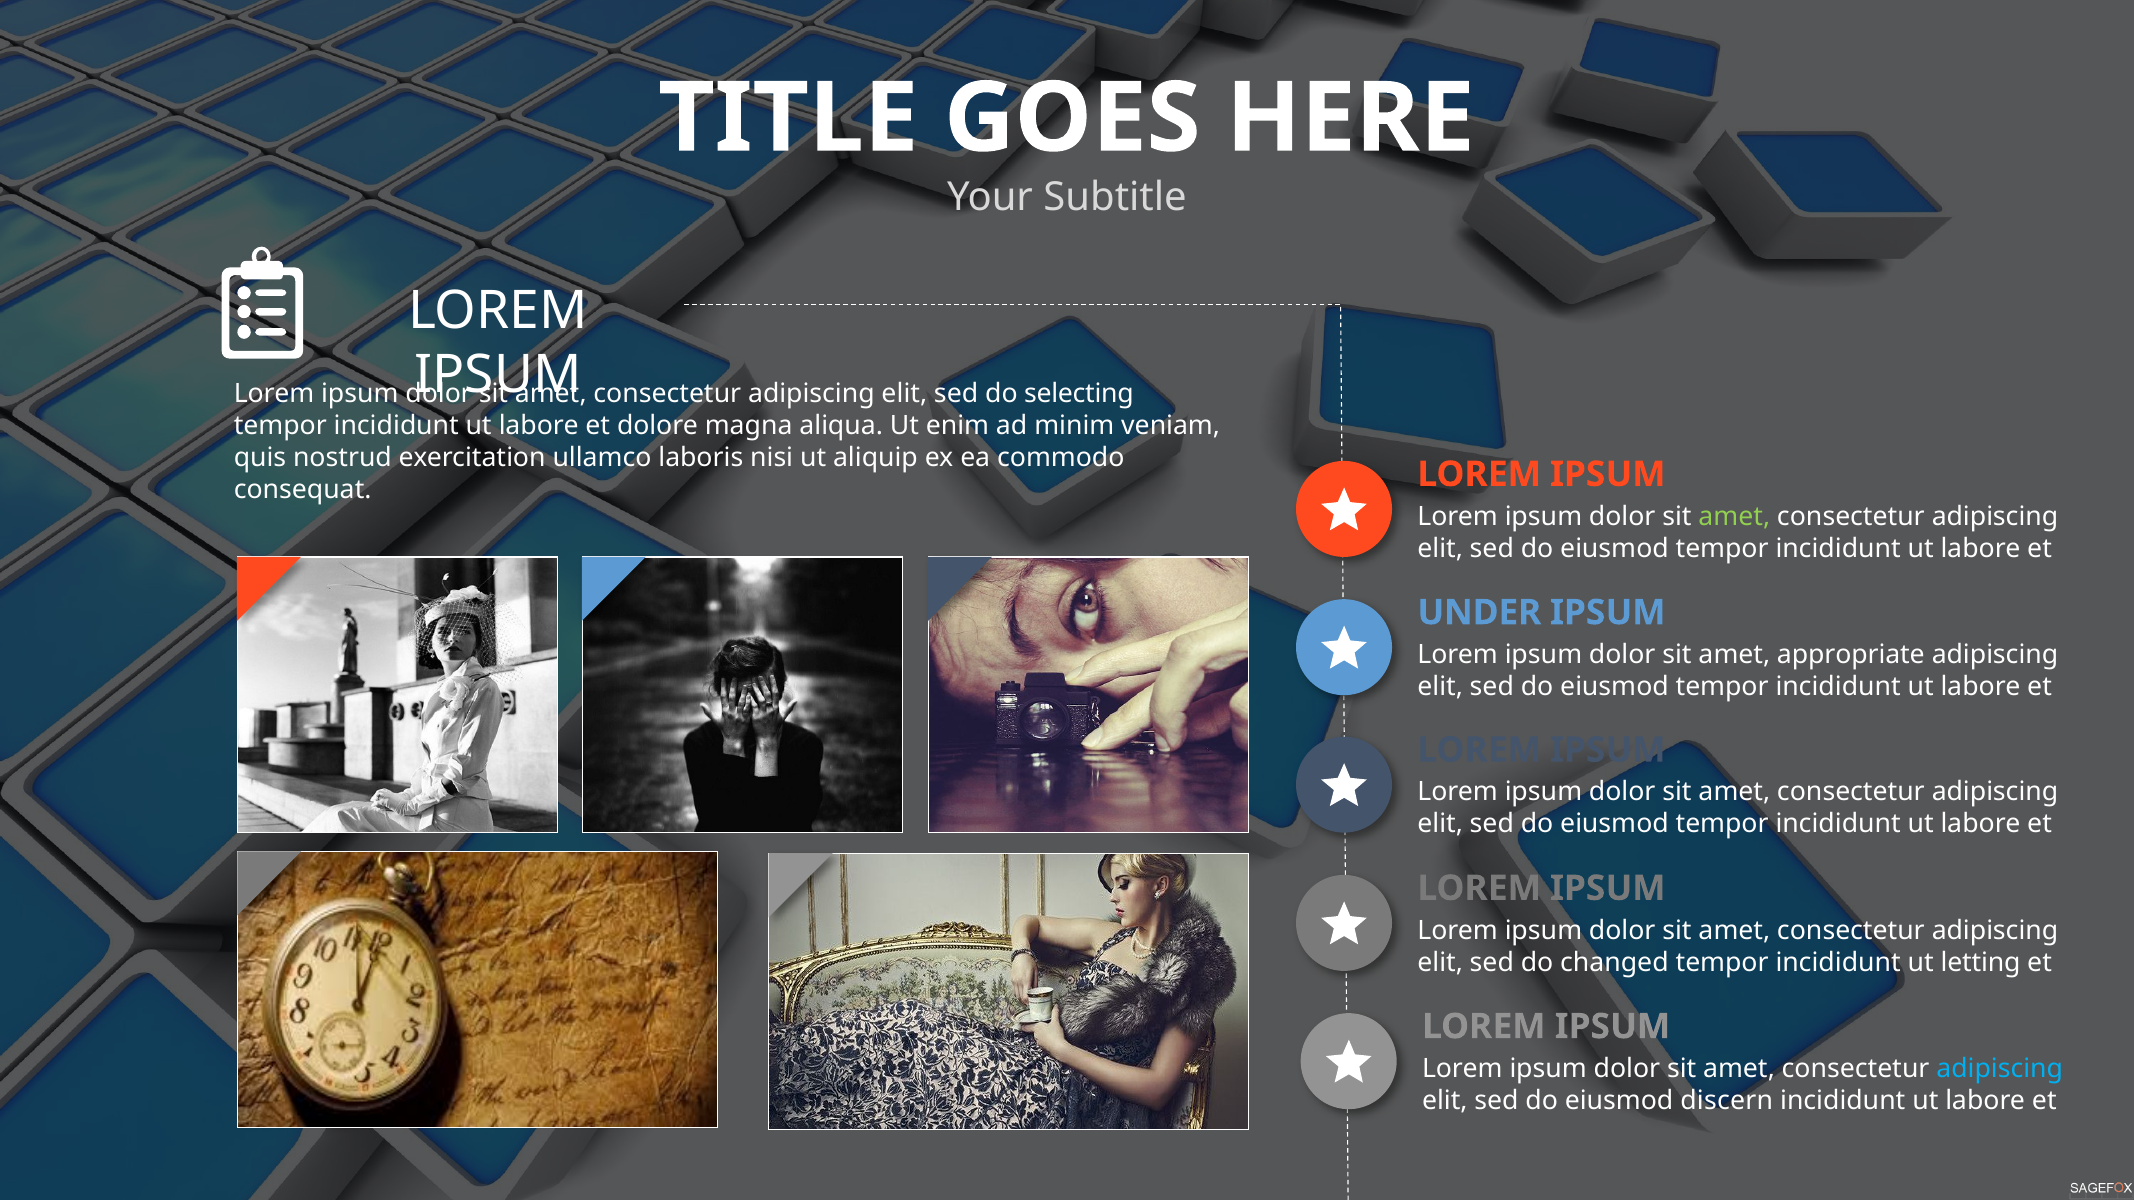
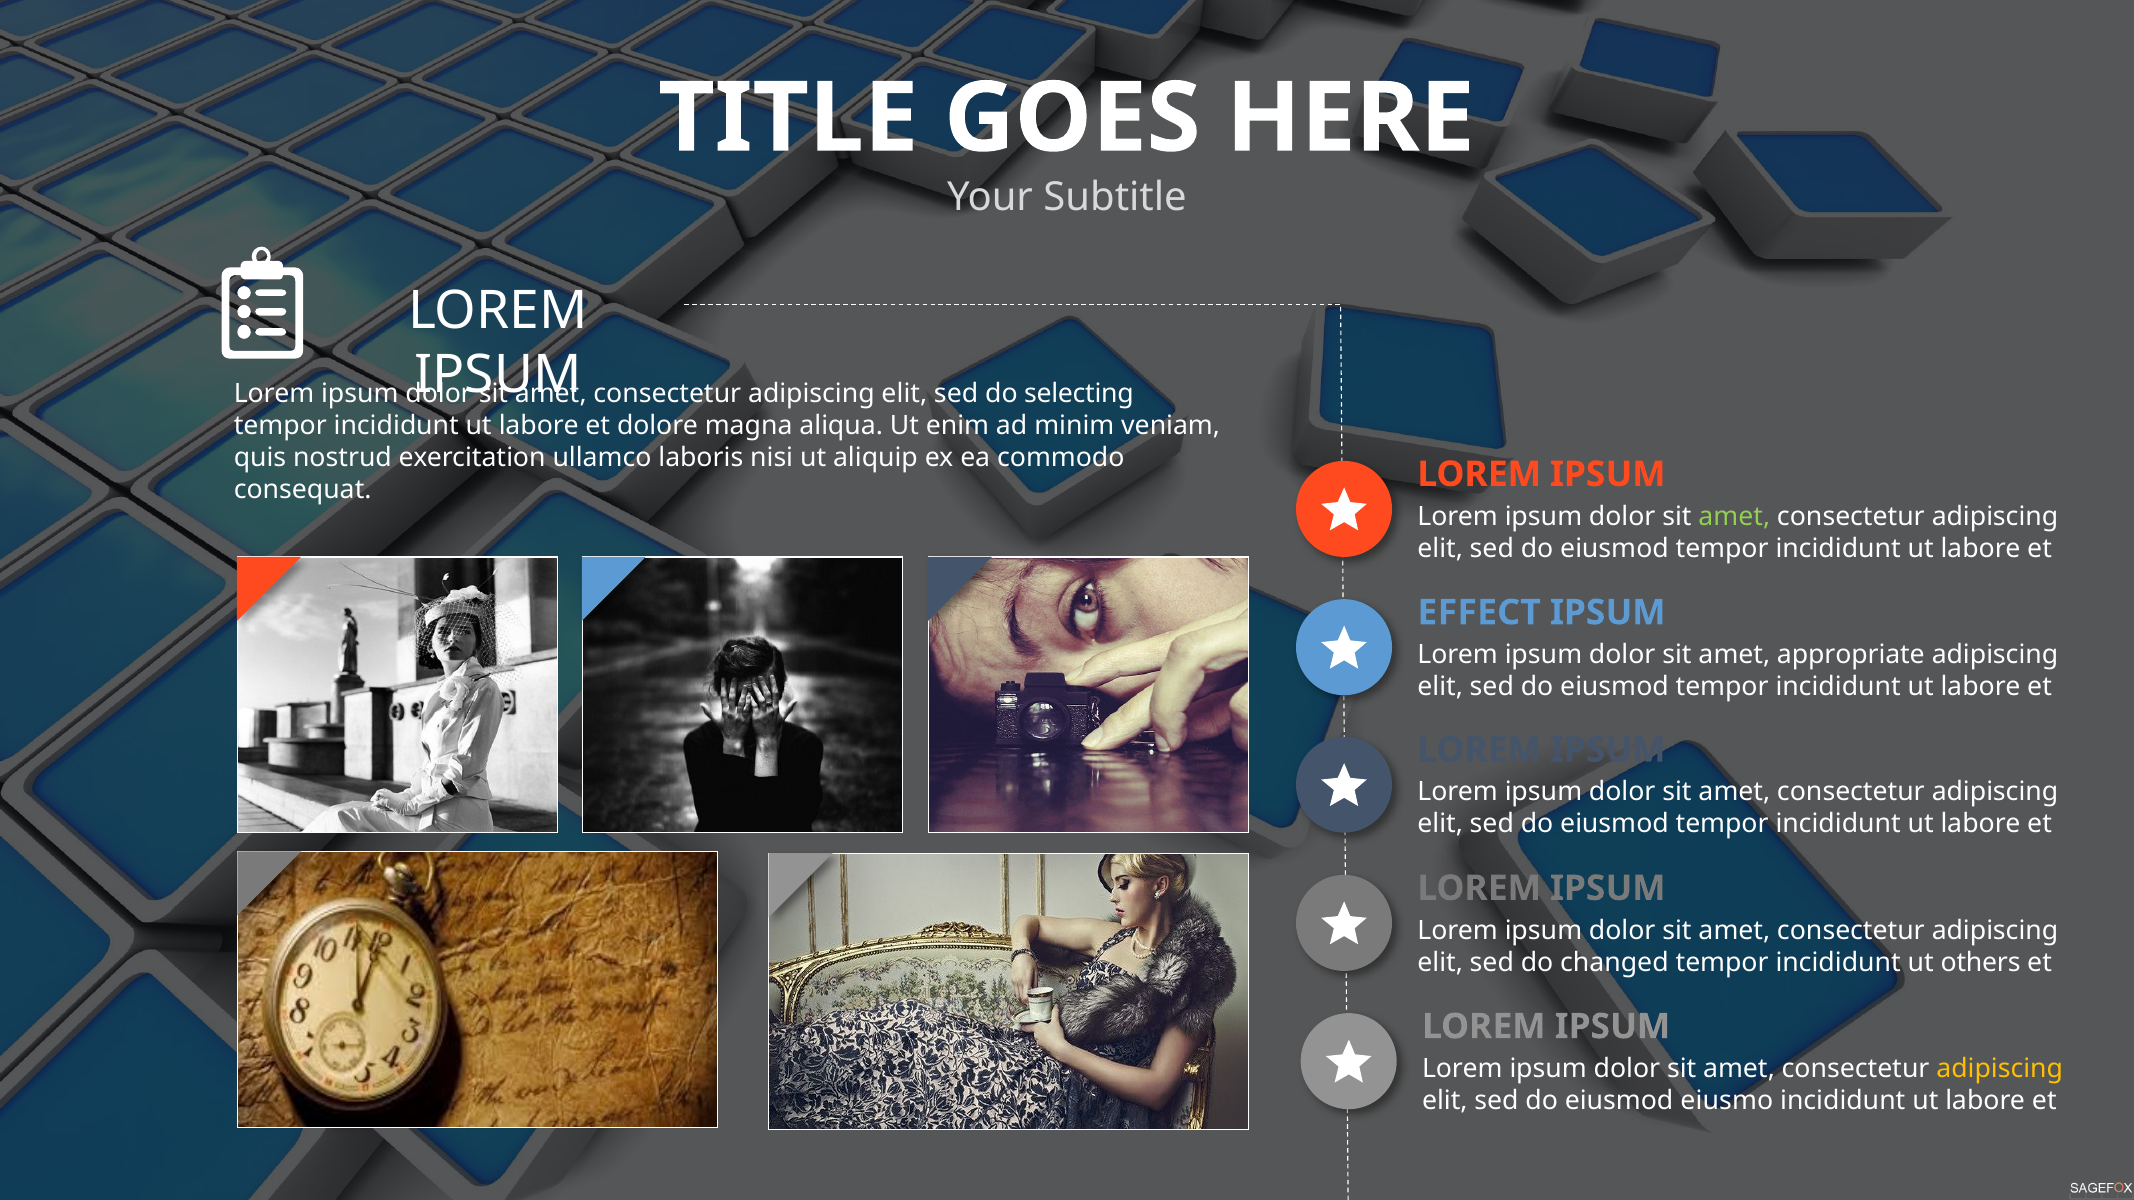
UNDER: UNDER -> EFFECT
letting: letting -> others
adipiscing at (2000, 1069) colour: light blue -> yellow
discern: discern -> eiusmo
